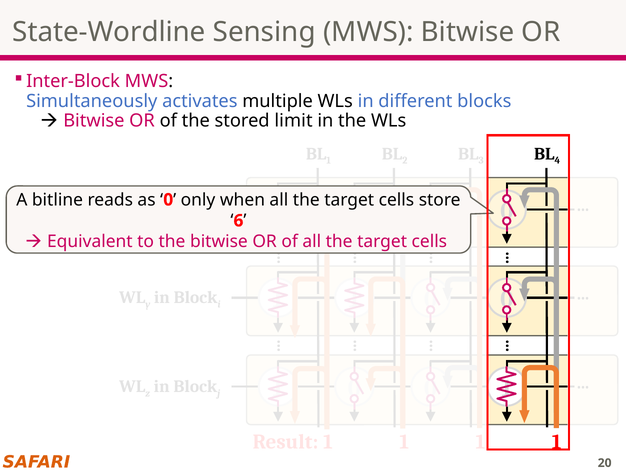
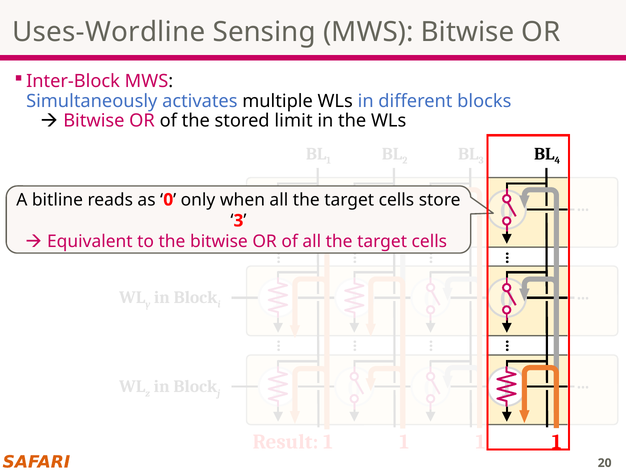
State-Wordline: State-Wordline -> Uses-Wordline
6 at (238, 220): 6 -> 3
